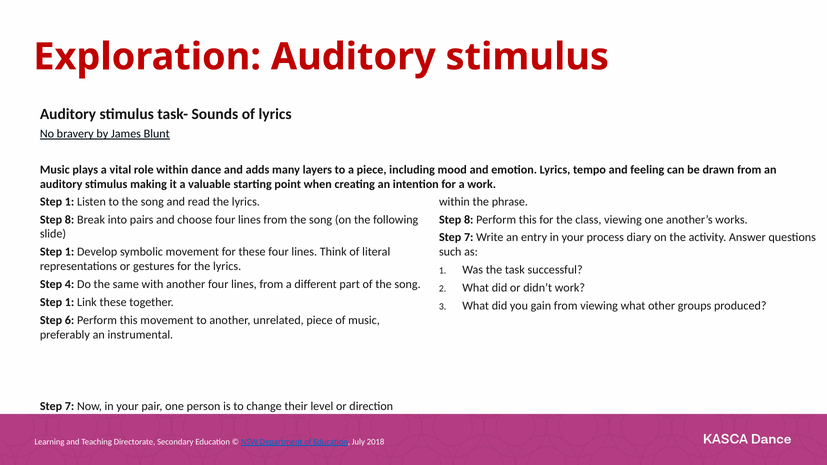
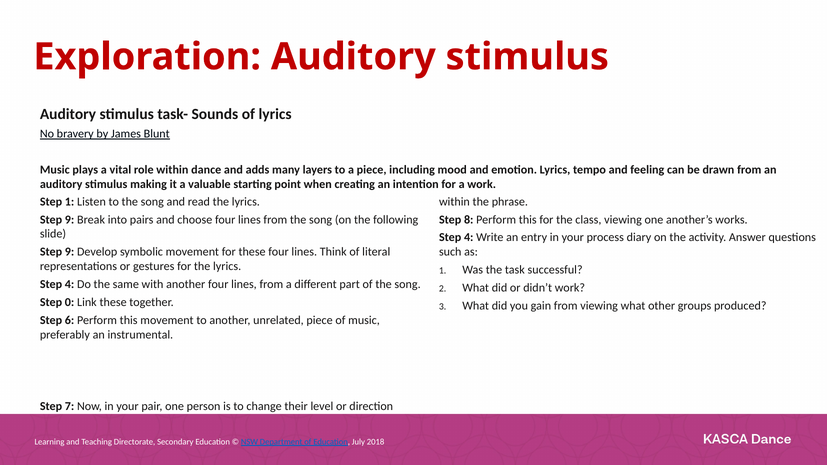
8 at (70, 220): 8 -> 9
7 at (469, 238): 7 -> 4
1 at (70, 252): 1 -> 9
1 at (70, 302): 1 -> 0
